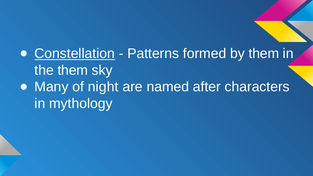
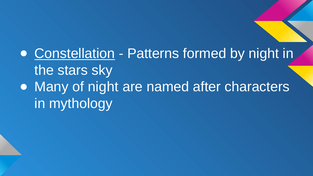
by them: them -> night
the them: them -> stars
